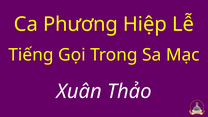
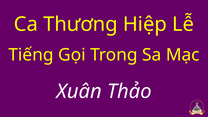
Phương: Phương -> Thương
